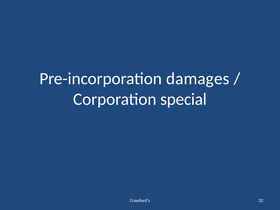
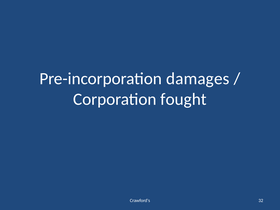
special: special -> fought
